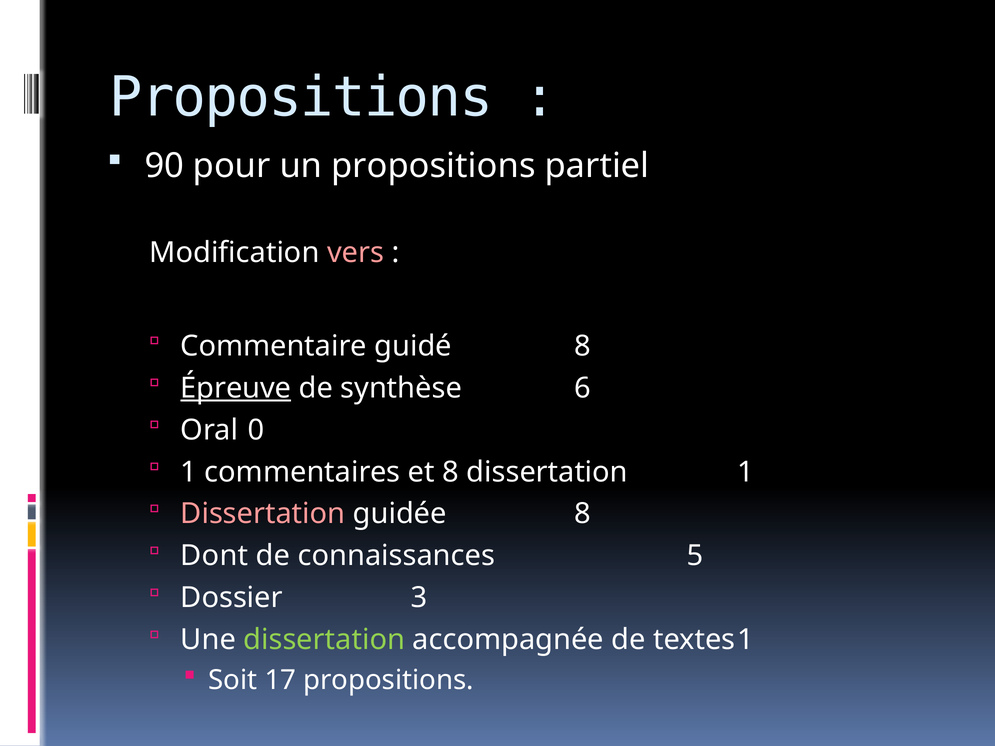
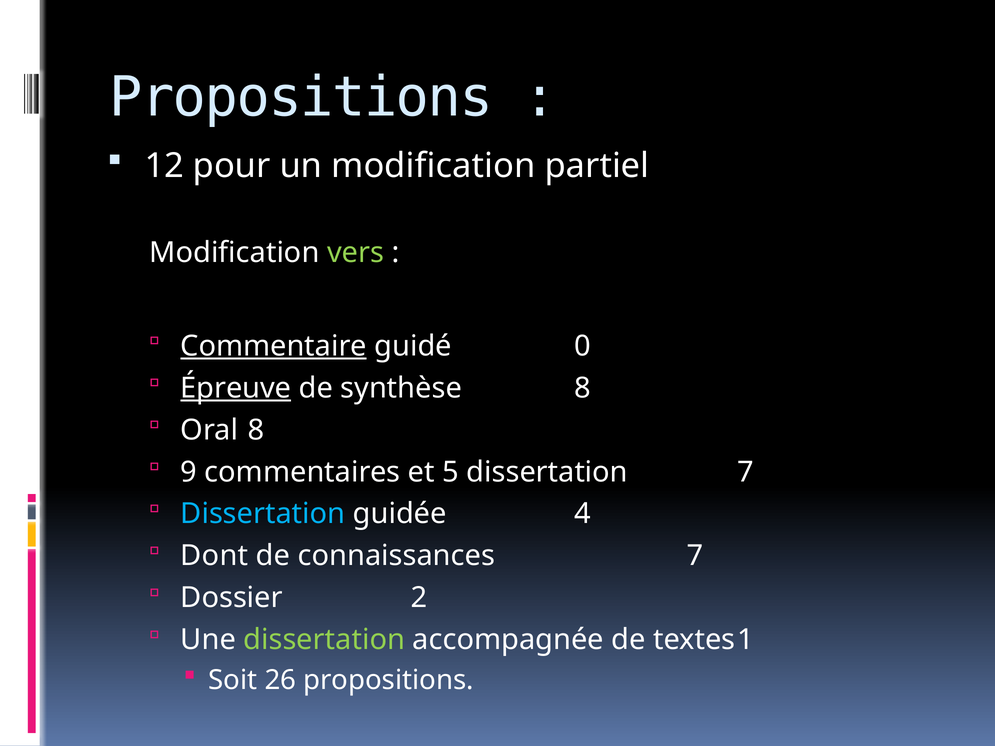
90: 90 -> 12
un propositions: propositions -> modification
vers colour: pink -> light green
Commentaire underline: none -> present
guidé 8: 8 -> 0
synthèse 6: 6 -> 8
Oral 0: 0 -> 8
1 at (189, 472): 1 -> 9
et 8: 8 -> 5
dissertation 1: 1 -> 7
Dissertation at (263, 514) colour: pink -> light blue
guidée 8: 8 -> 4
connaissances 5: 5 -> 7
3: 3 -> 2
17: 17 -> 26
